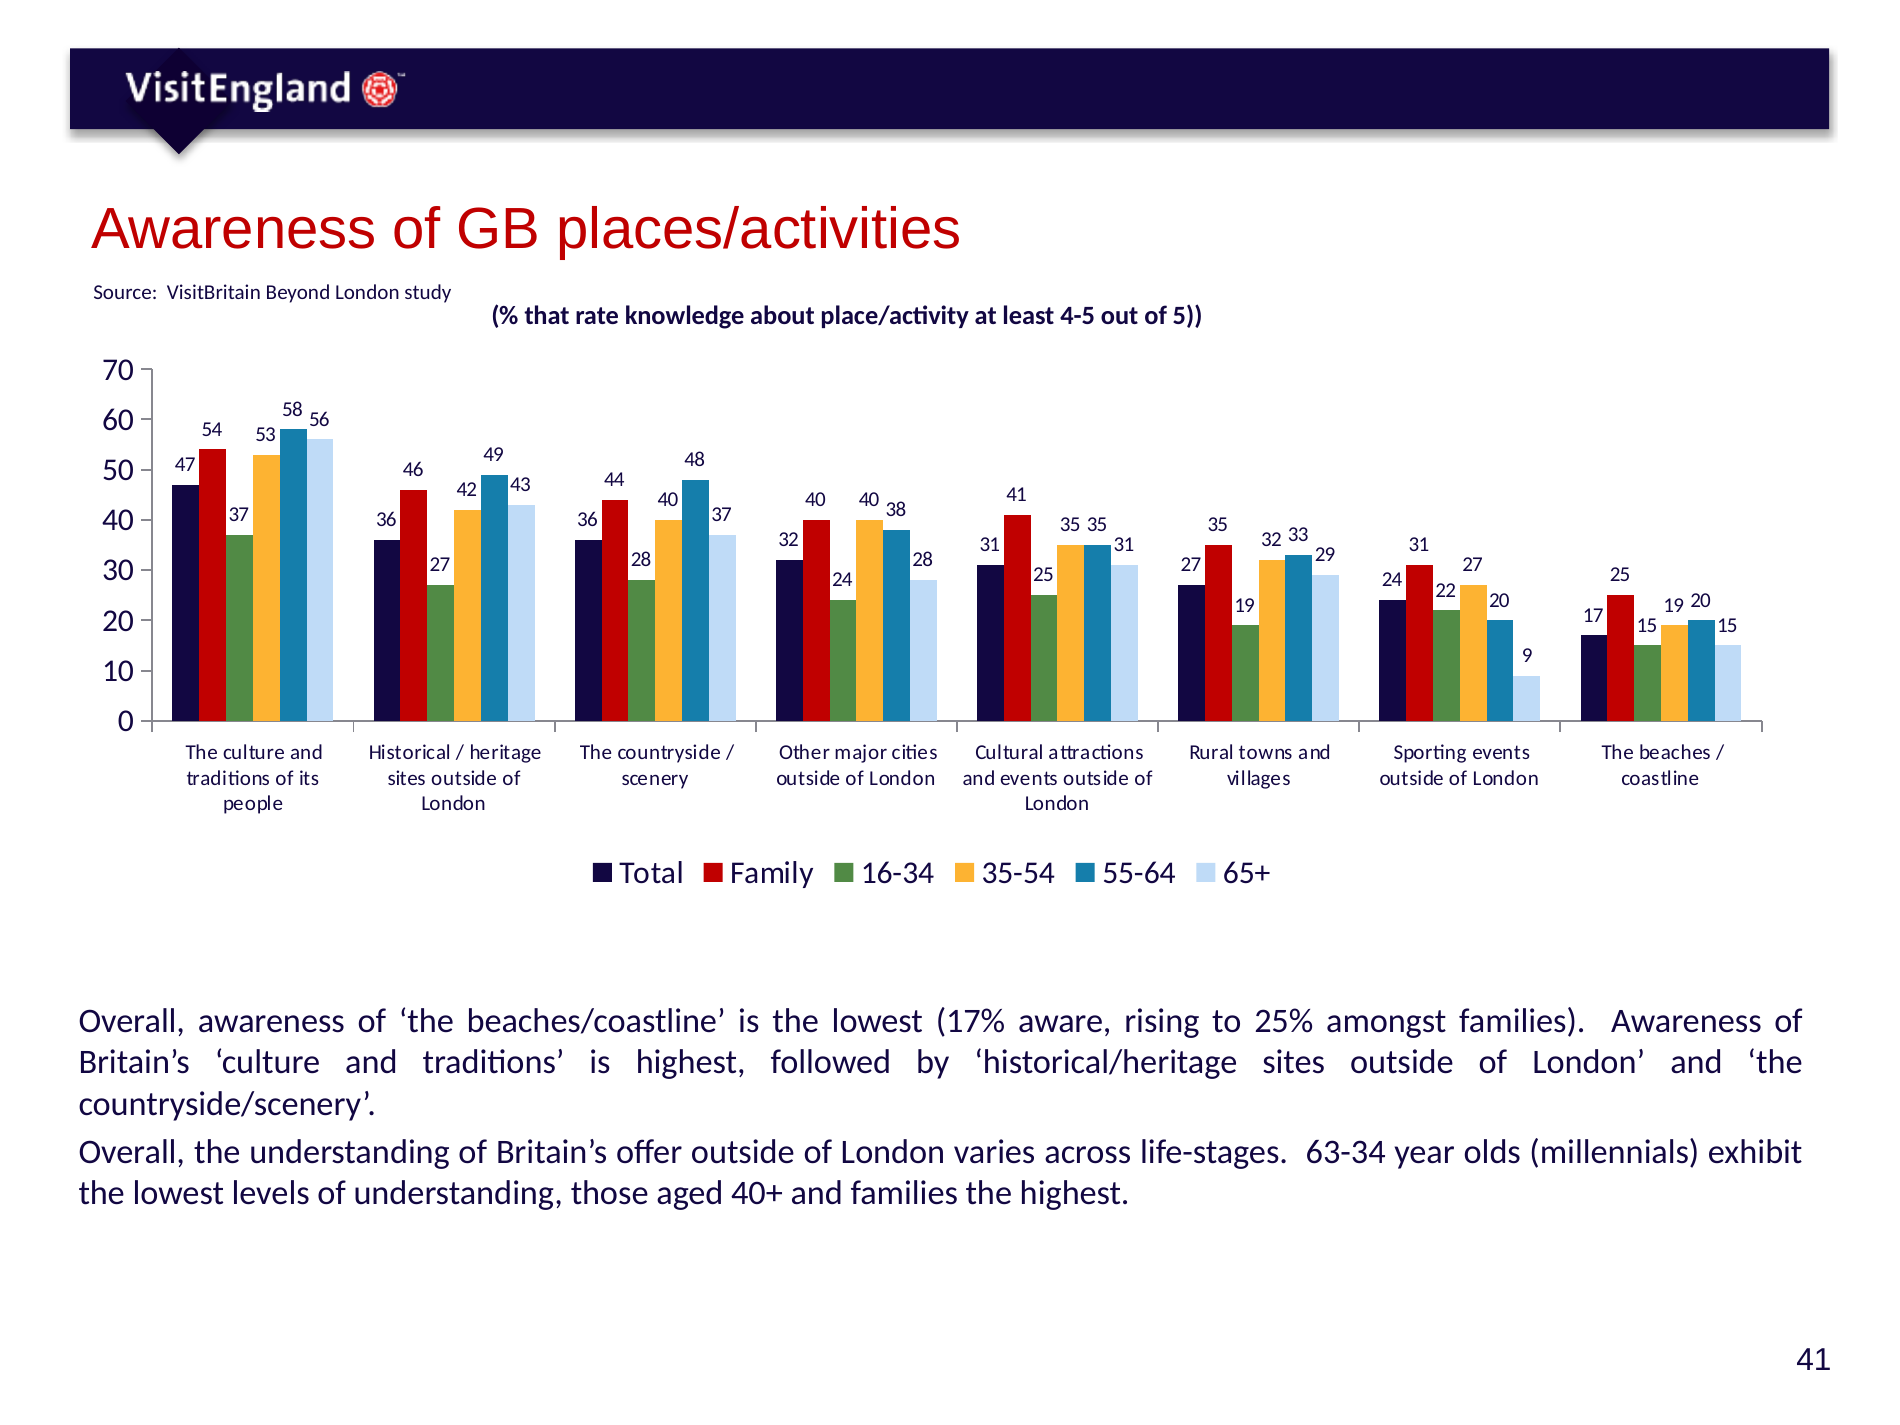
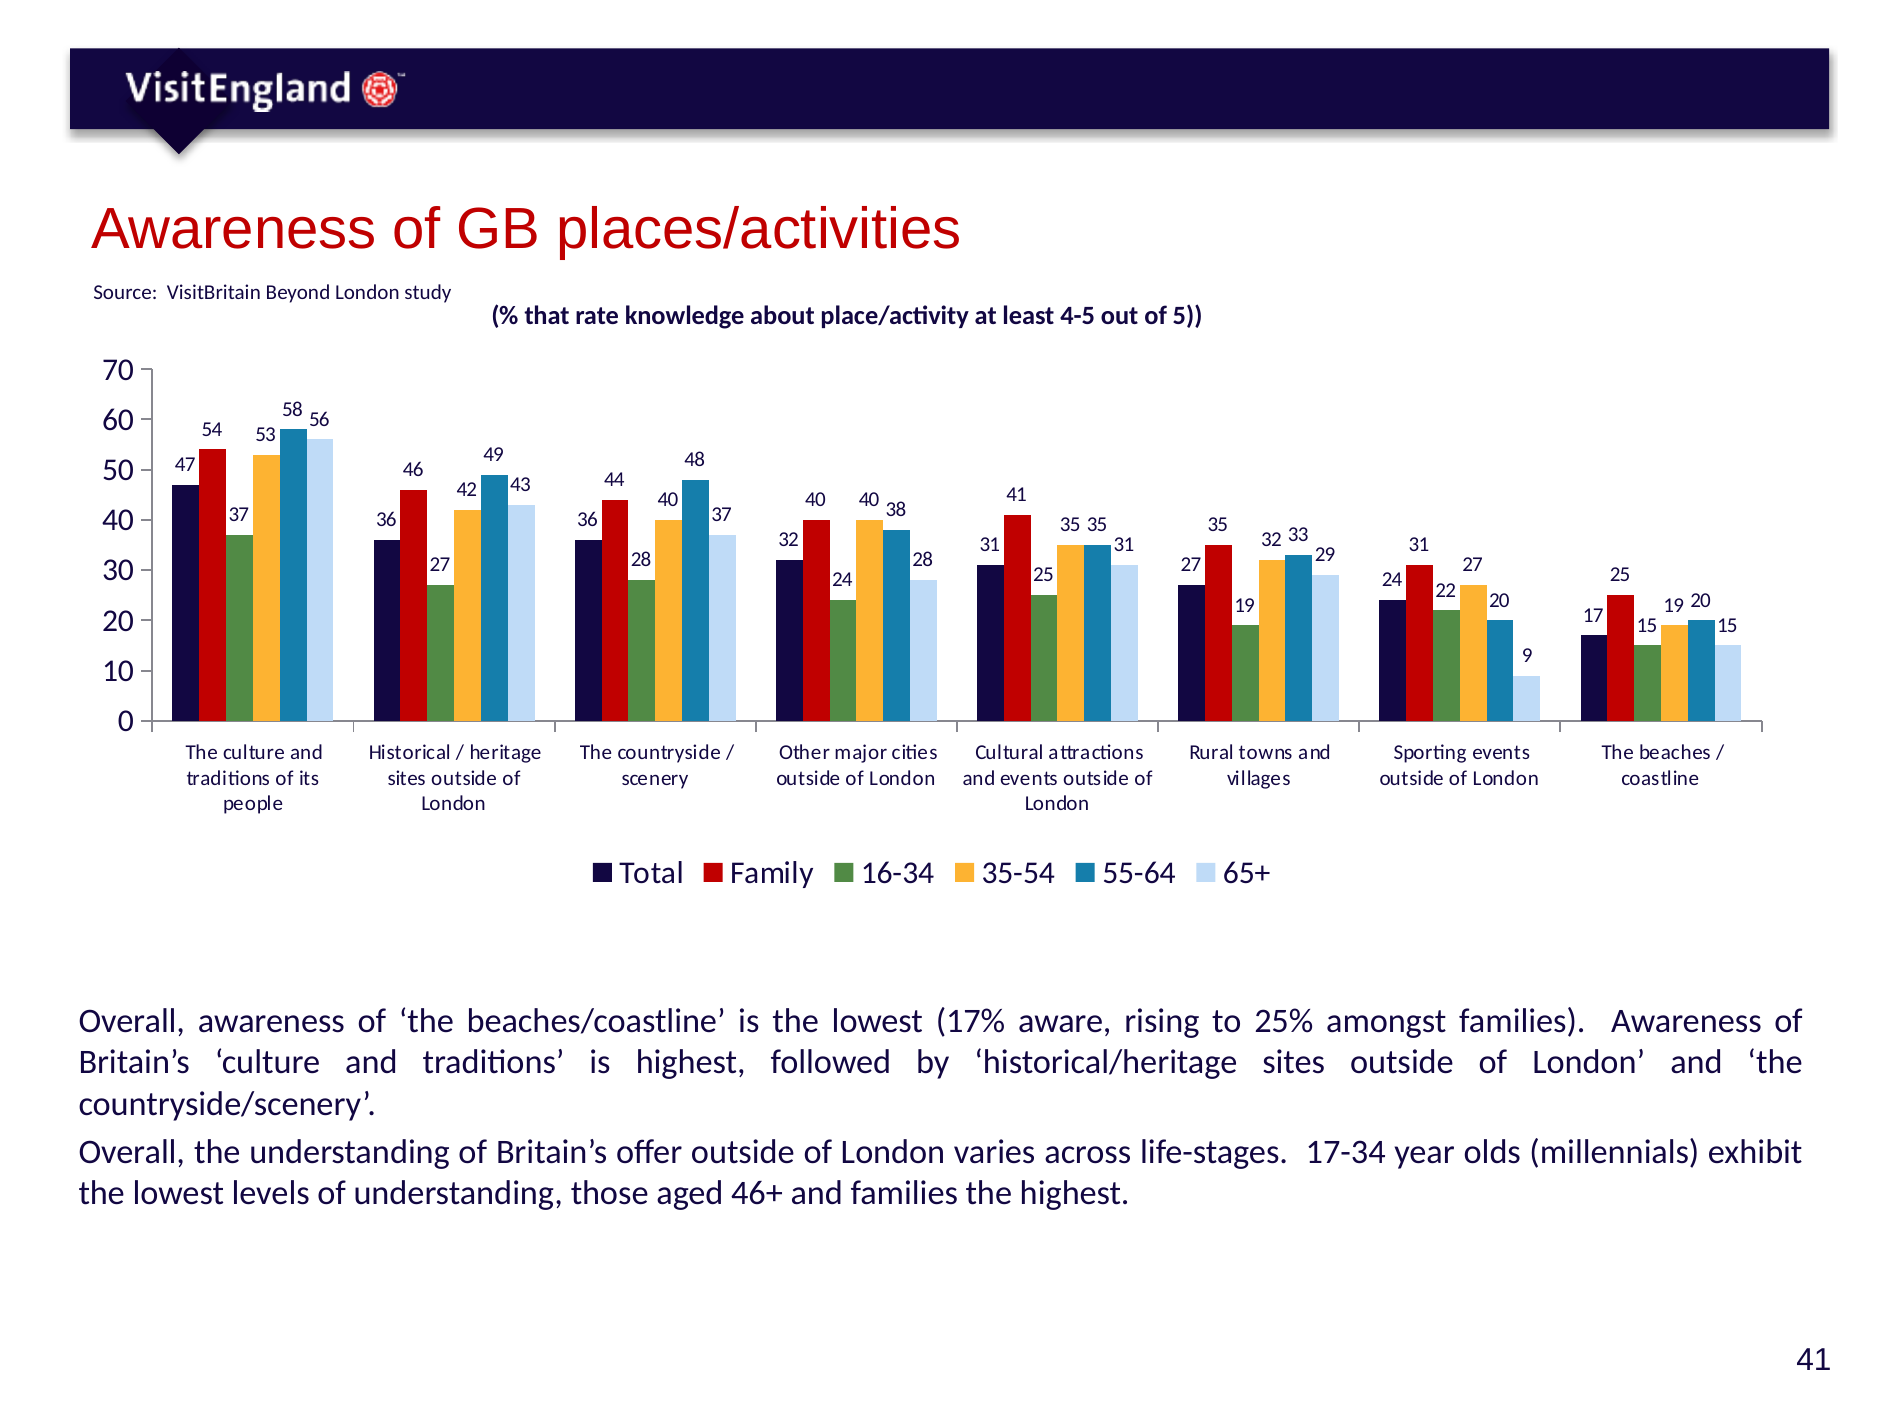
63-34: 63-34 -> 17-34
40+: 40+ -> 46+
